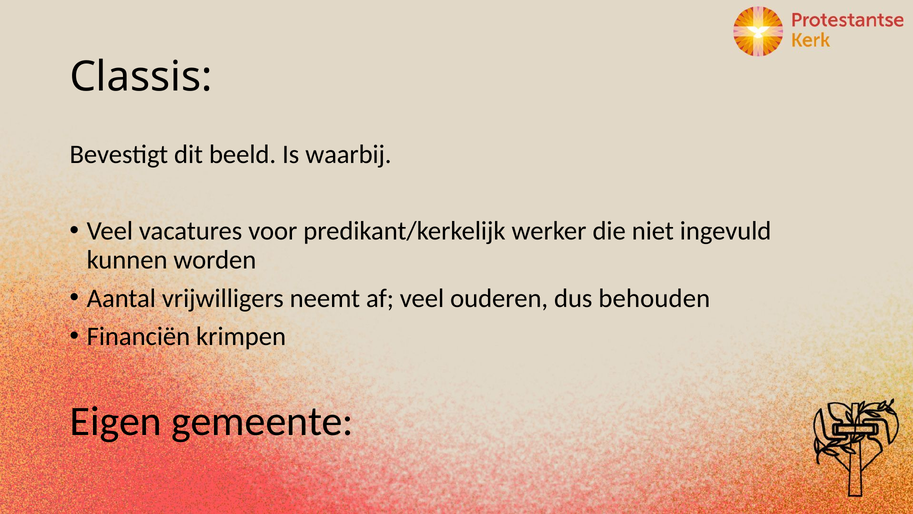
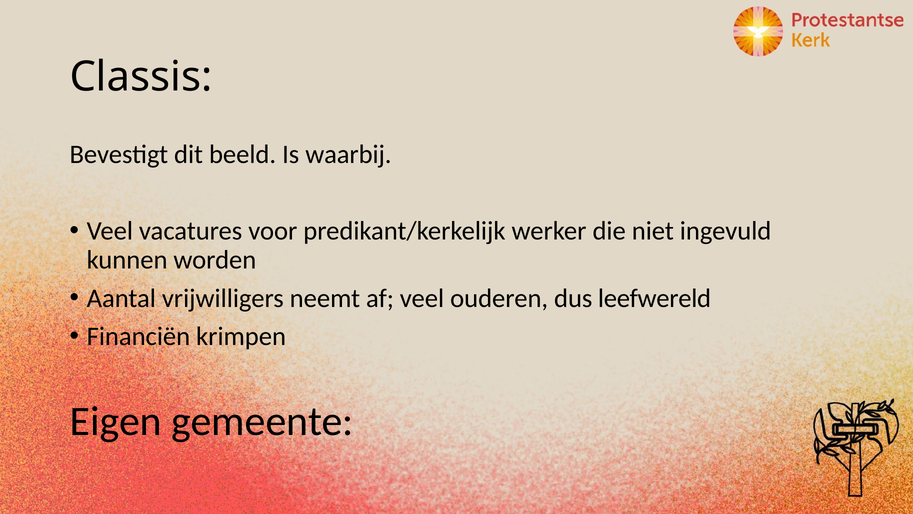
behouden: behouden -> leefwereld
